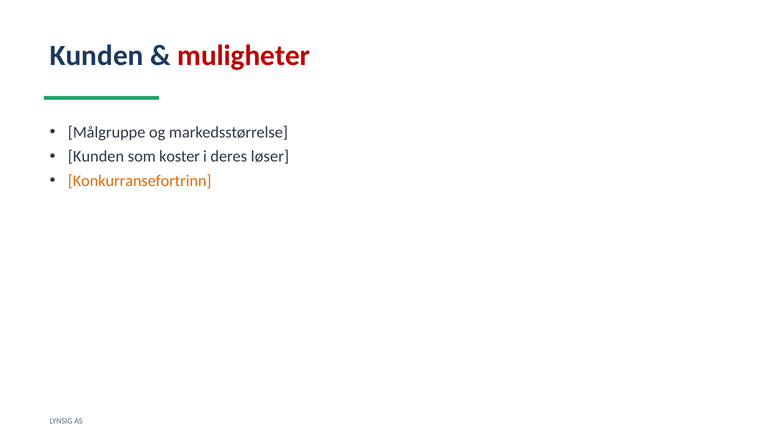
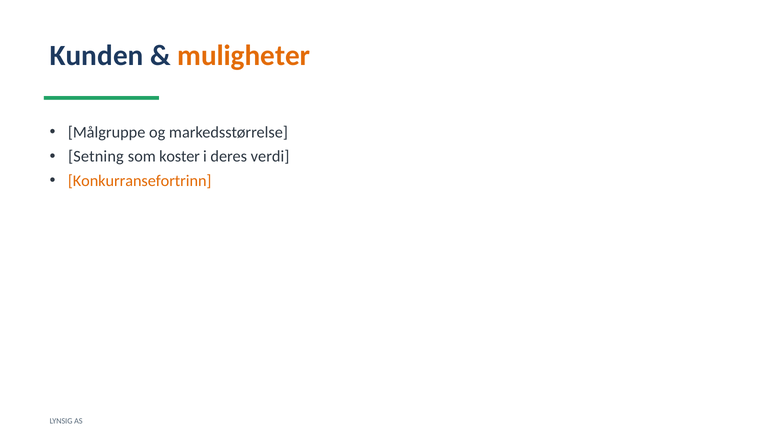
muligheter colour: red -> orange
Kunden at (96, 156): Kunden -> Setning
løser: løser -> verdi
